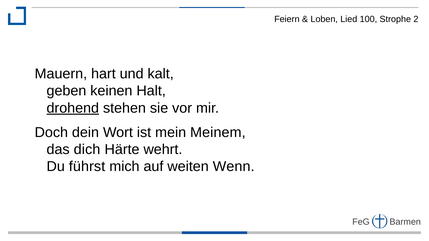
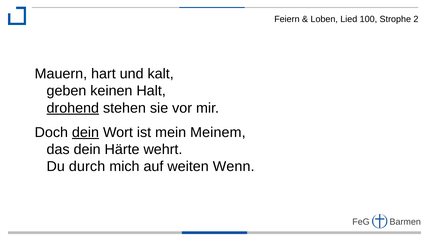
dein at (86, 133) underline: none -> present
das dich: dich -> dein
führst: führst -> durch
